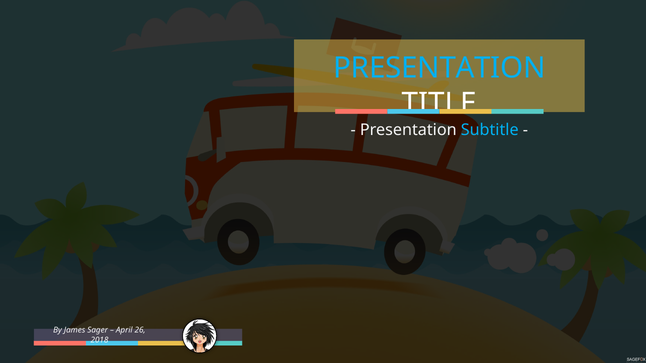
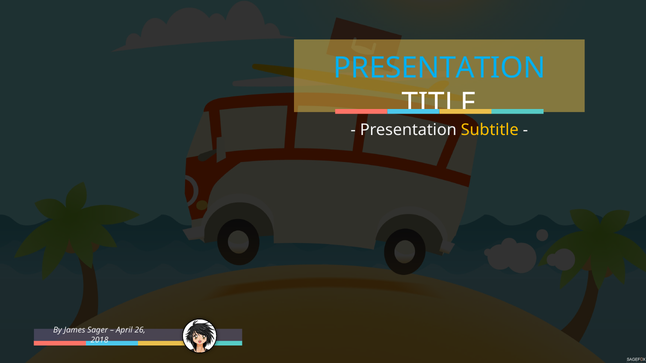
Subtitle colour: light blue -> yellow
